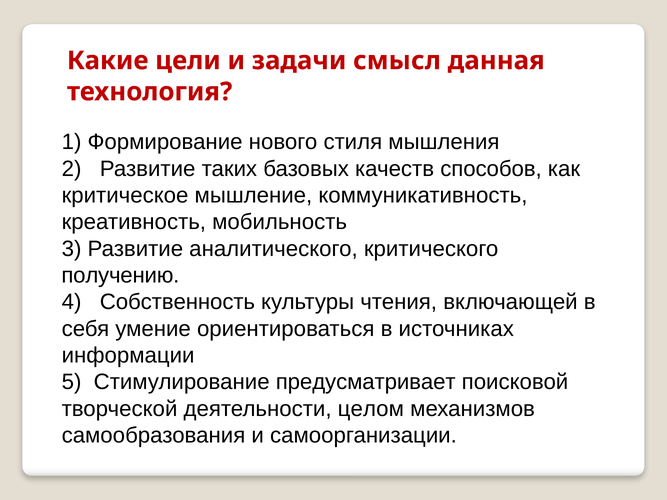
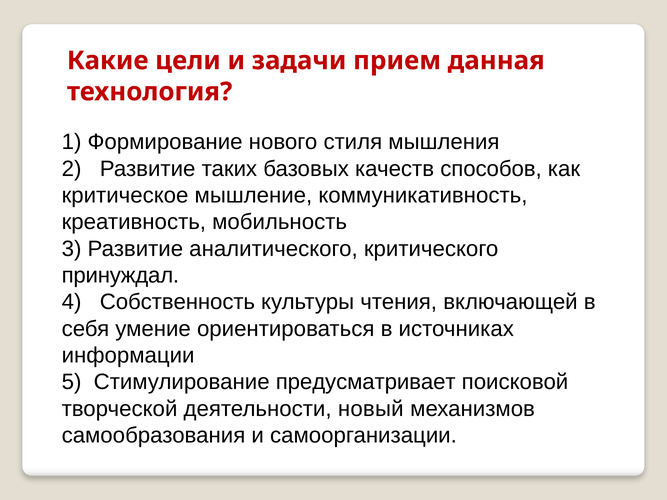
смысл: смысл -> прием
получению: получению -> принуждал
целом: целом -> новый
